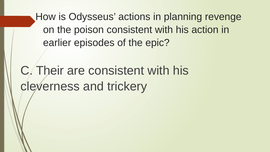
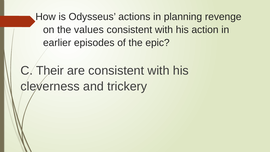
poison: poison -> values
